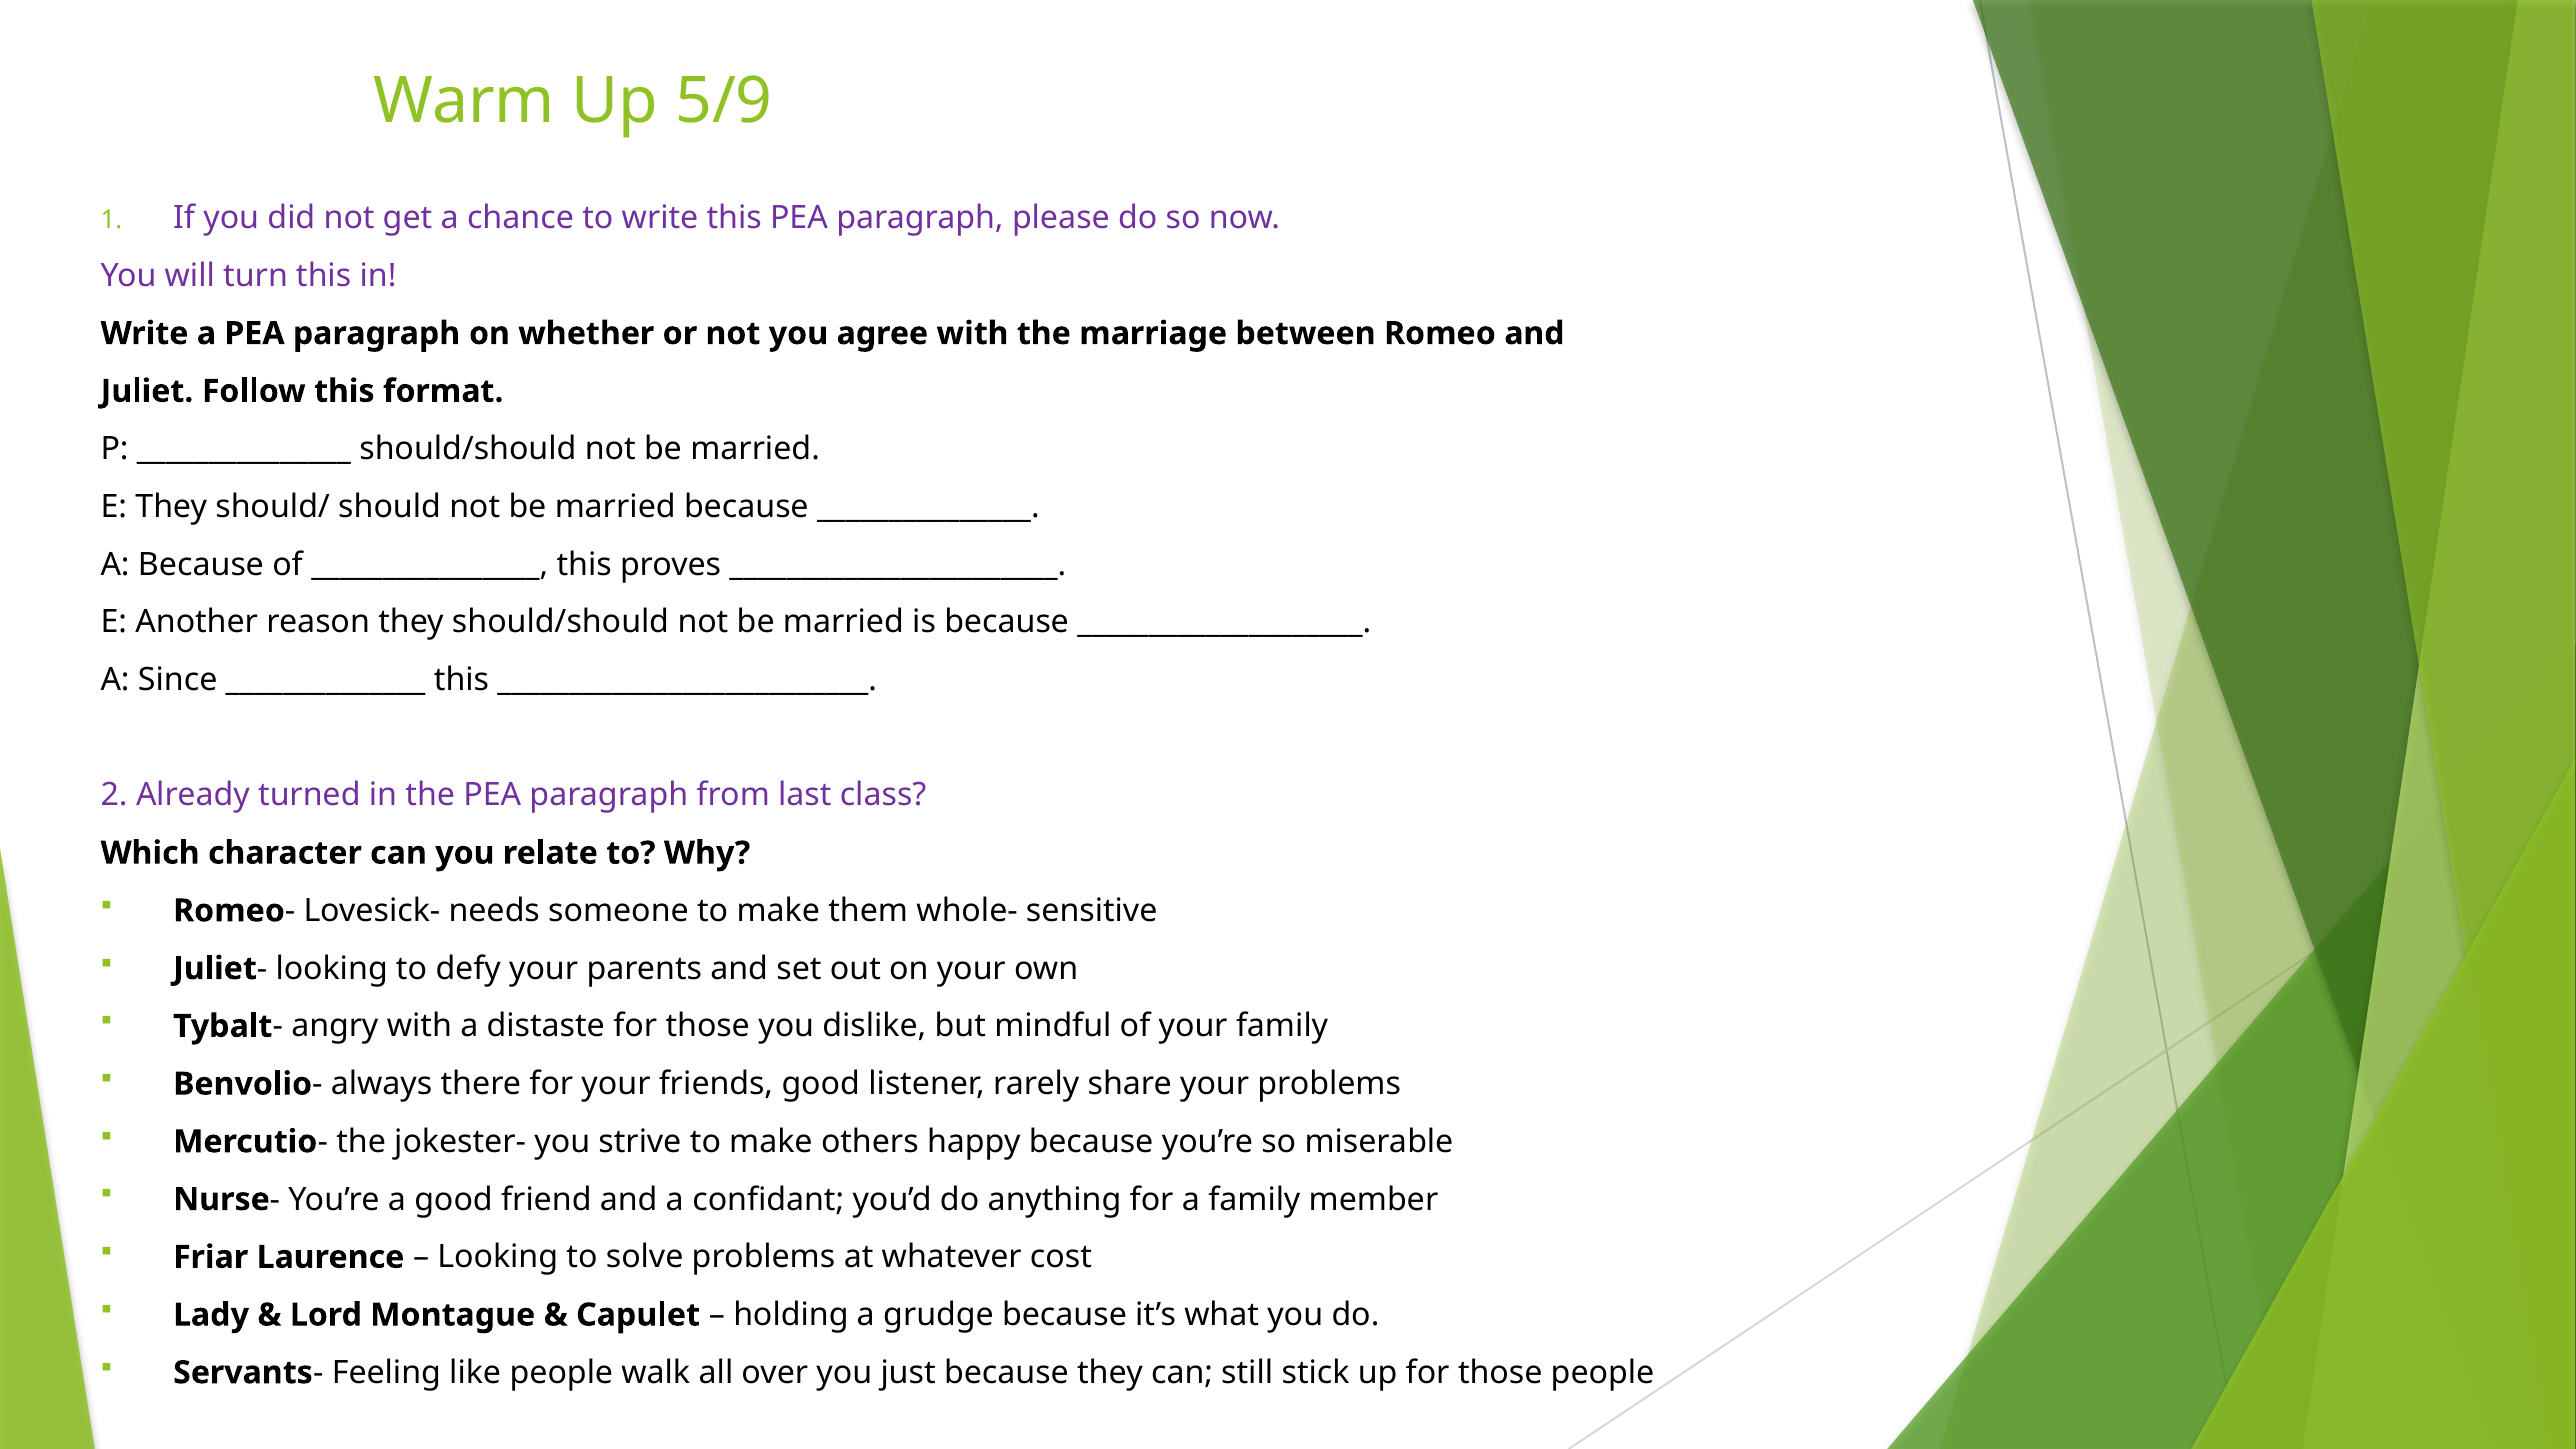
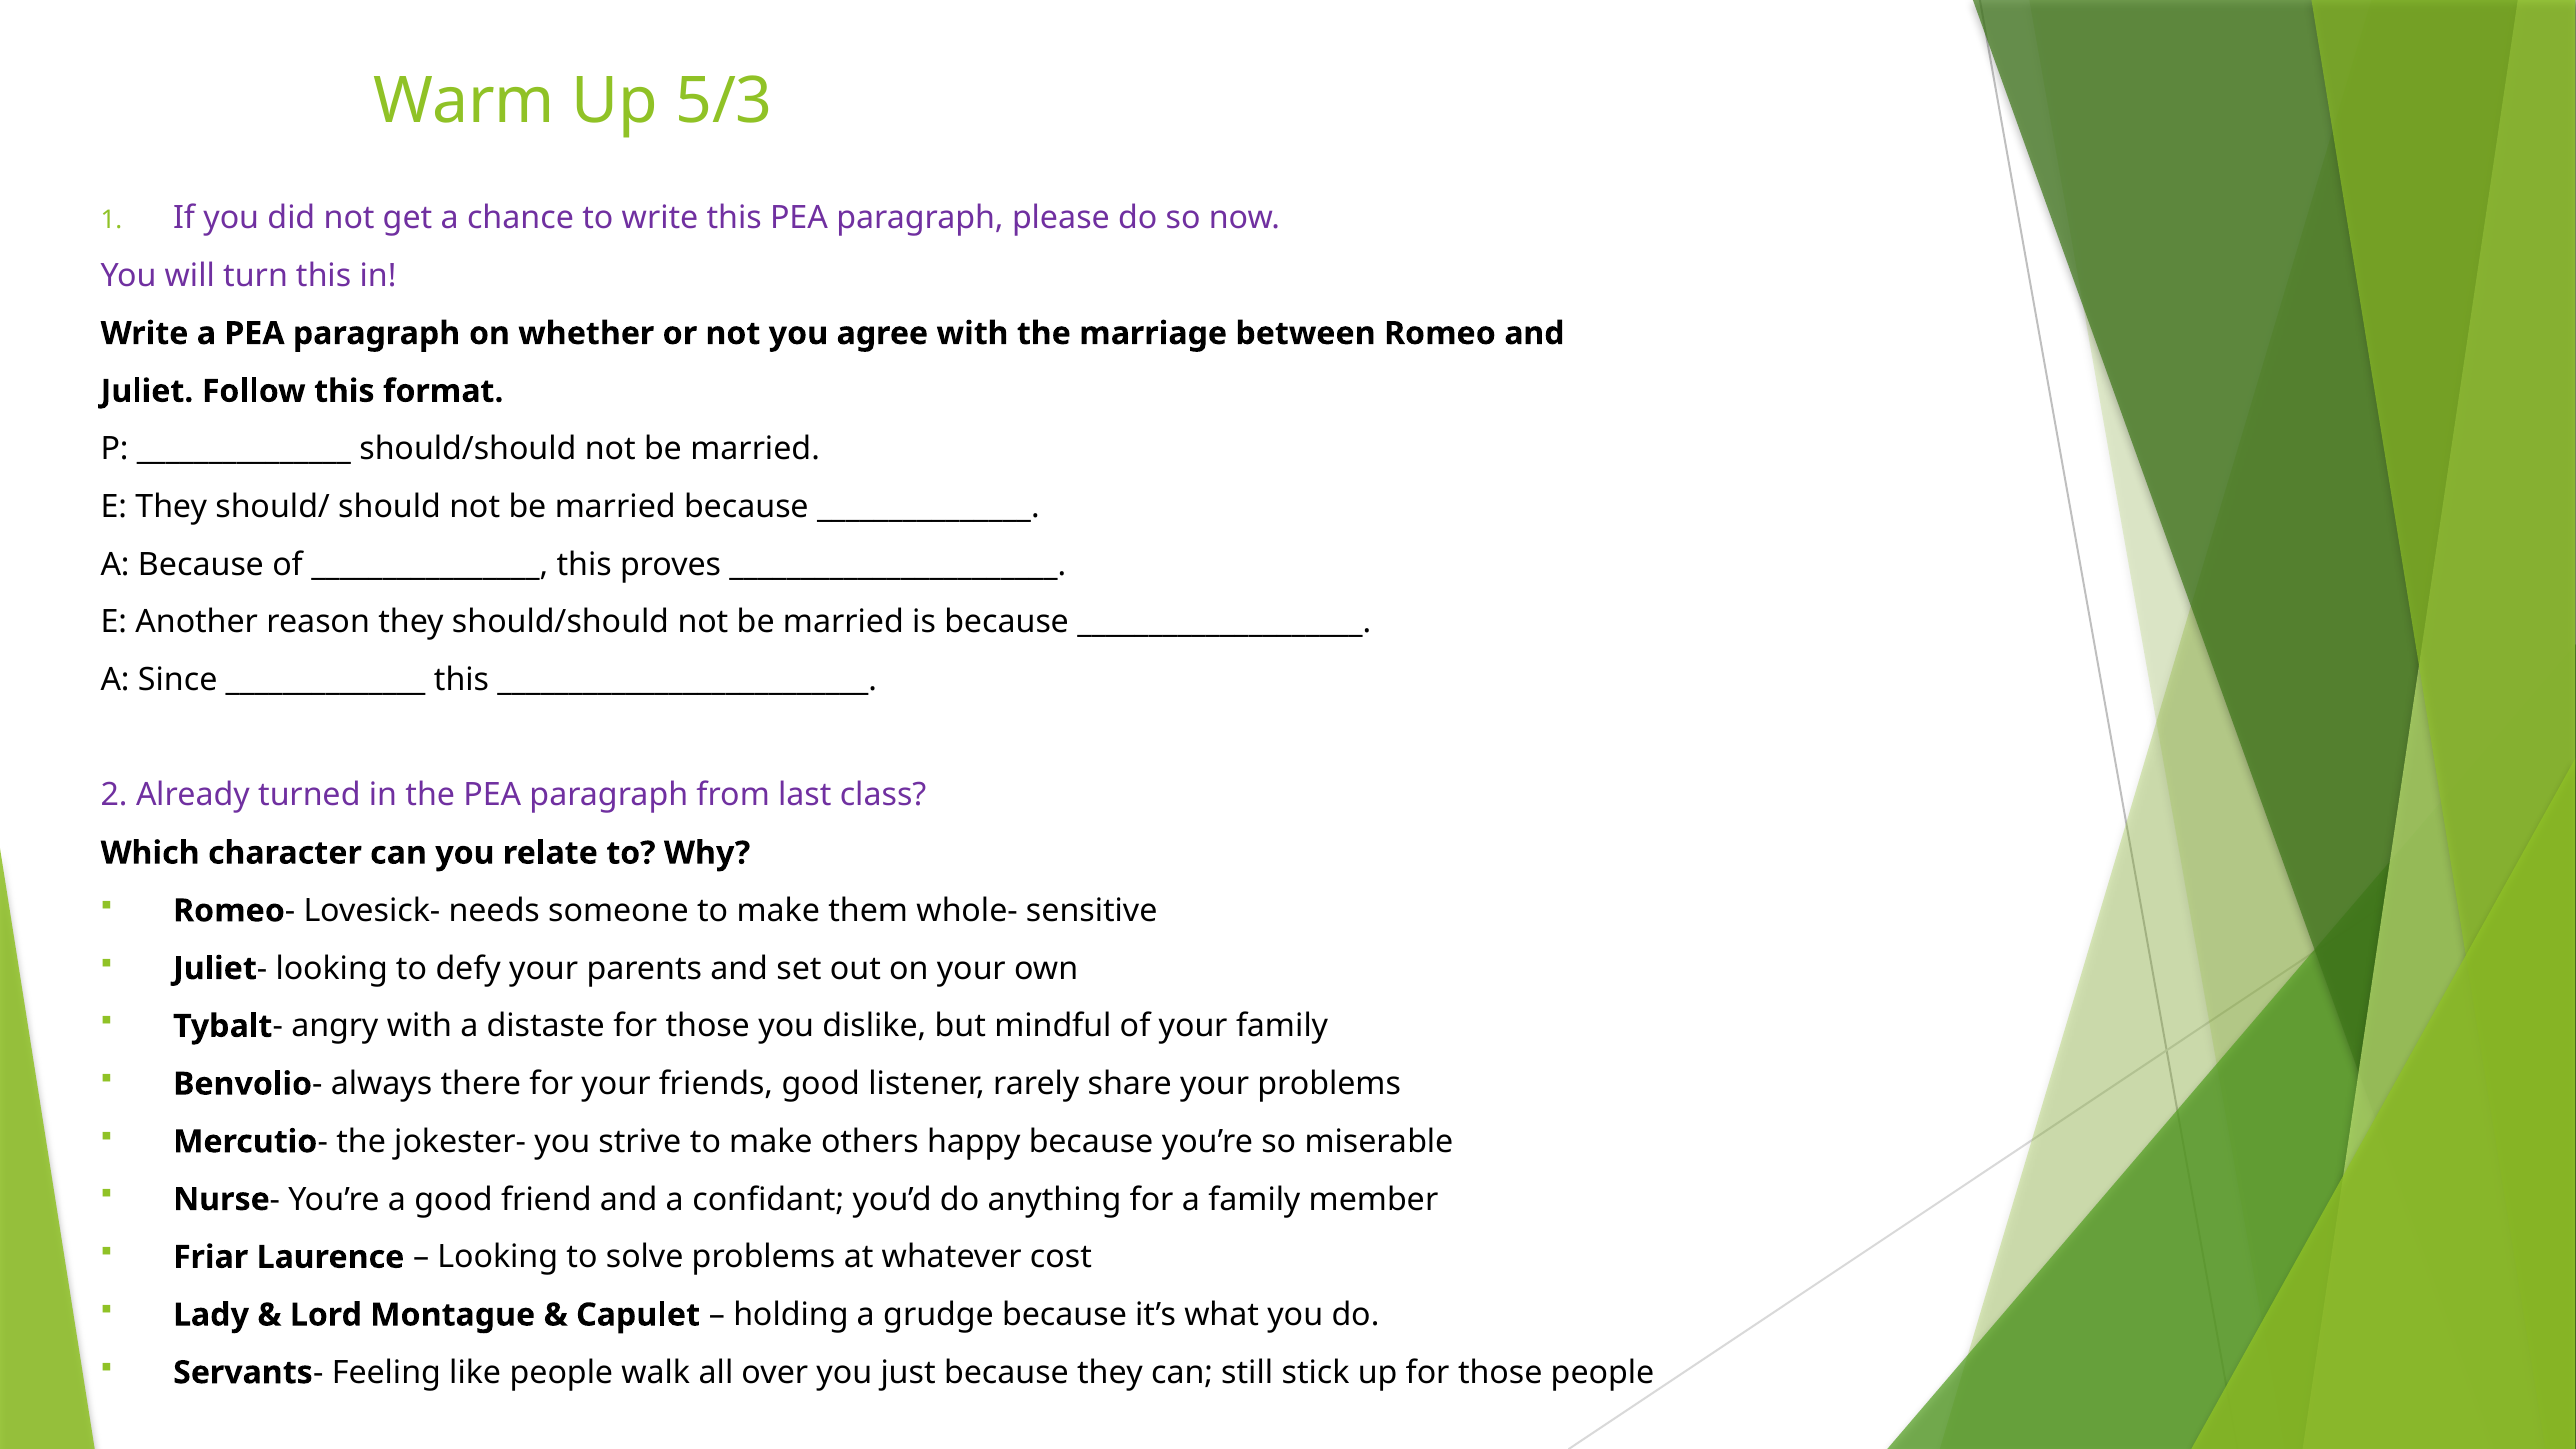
5/9: 5/9 -> 5/3
